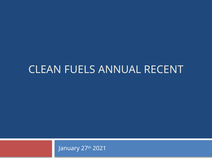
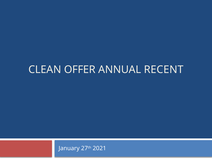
FUELS: FUELS -> OFFER
